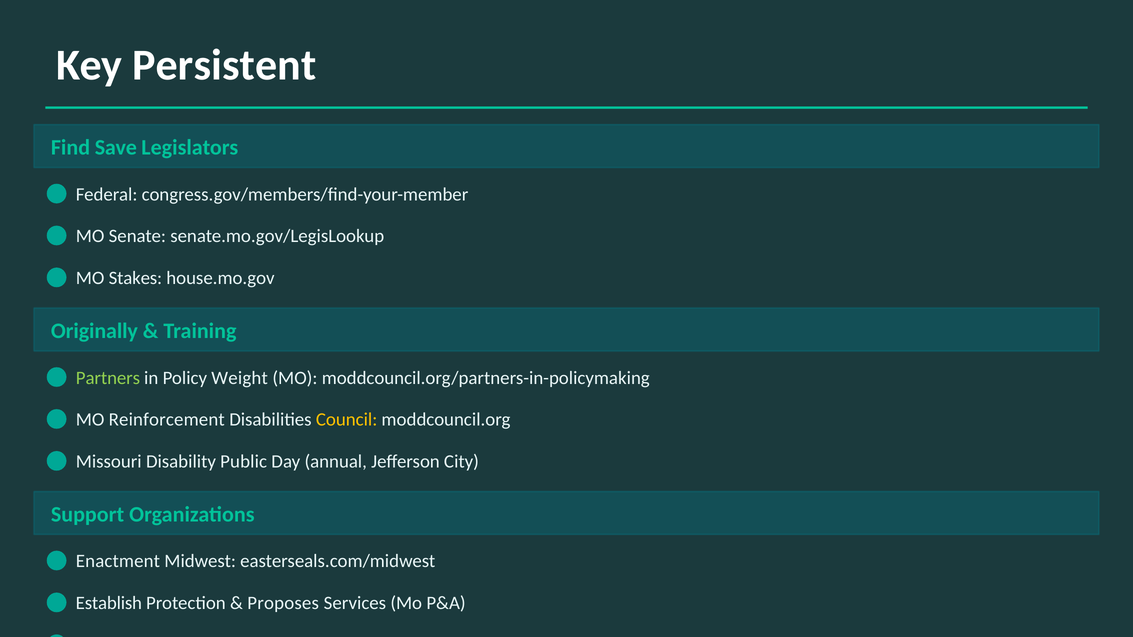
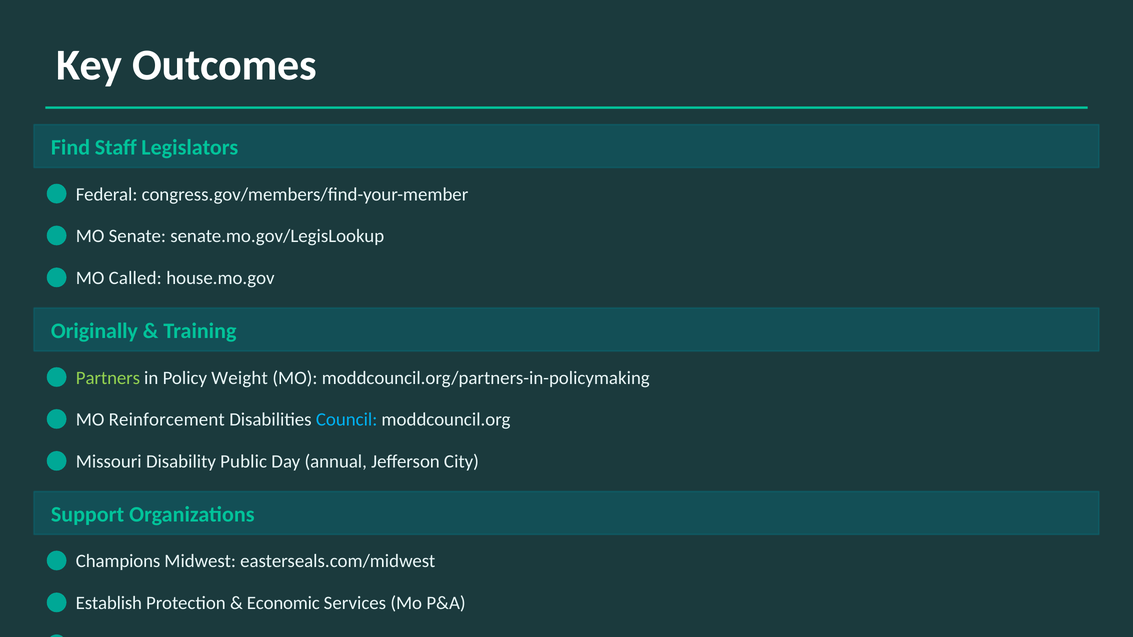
Persistent: Persistent -> Outcomes
Save: Save -> Staff
Stakes: Stakes -> Called
Council colour: yellow -> light blue
Enactment: Enactment -> Champions
Proposes: Proposes -> Economic
